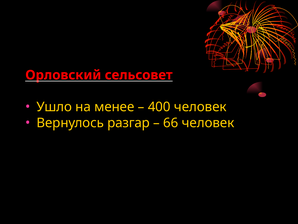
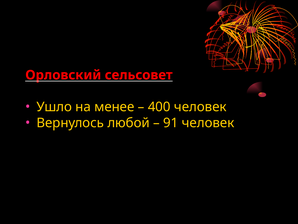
разгар: разгар -> любой
66: 66 -> 91
